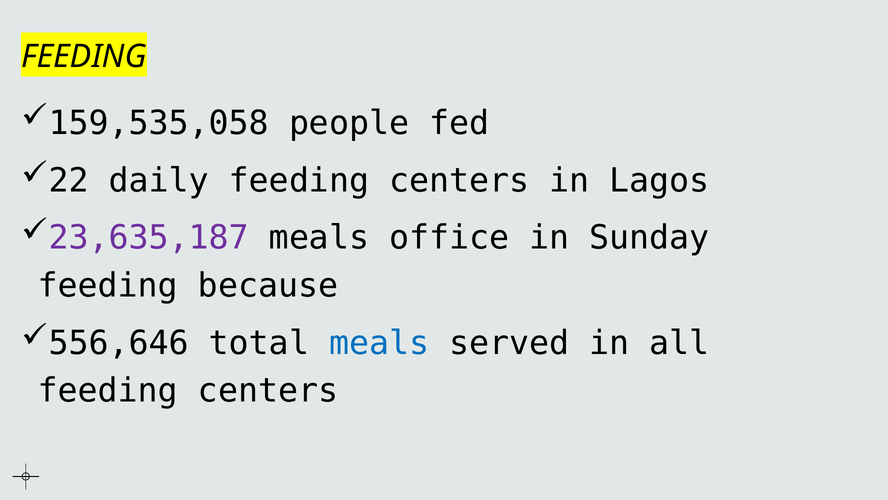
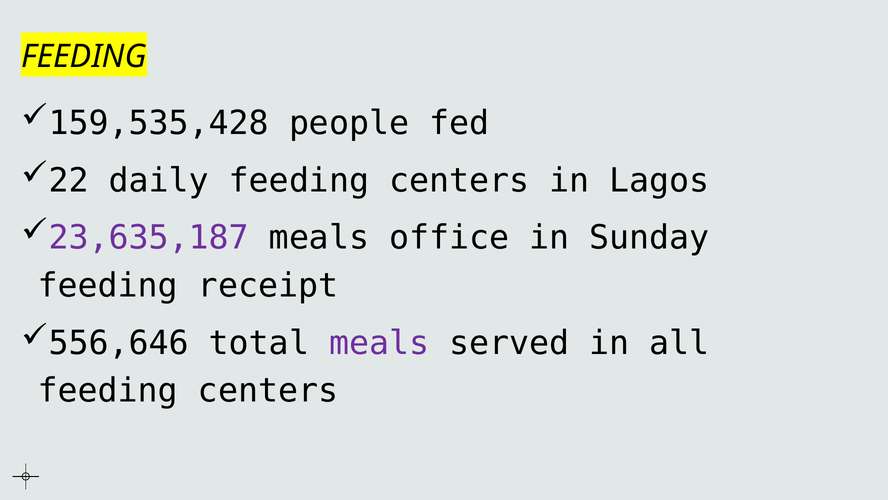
159,535,058: 159,535,058 -> 159,535,428
because: because -> receipt
meals at (379, 343) colour: blue -> purple
